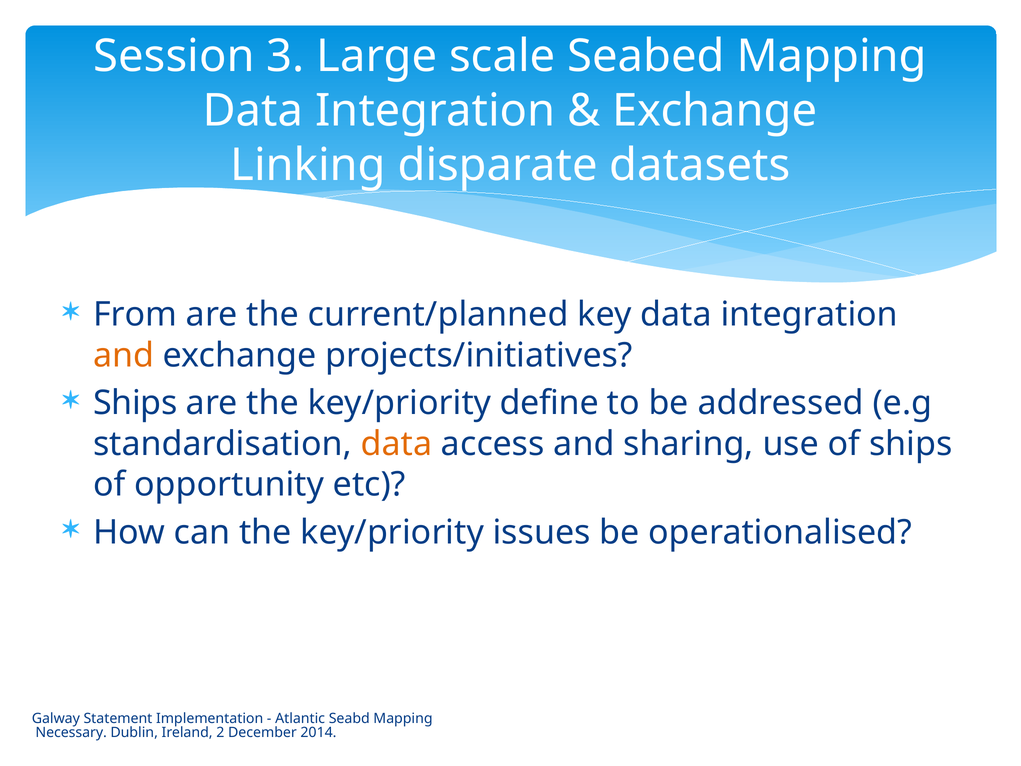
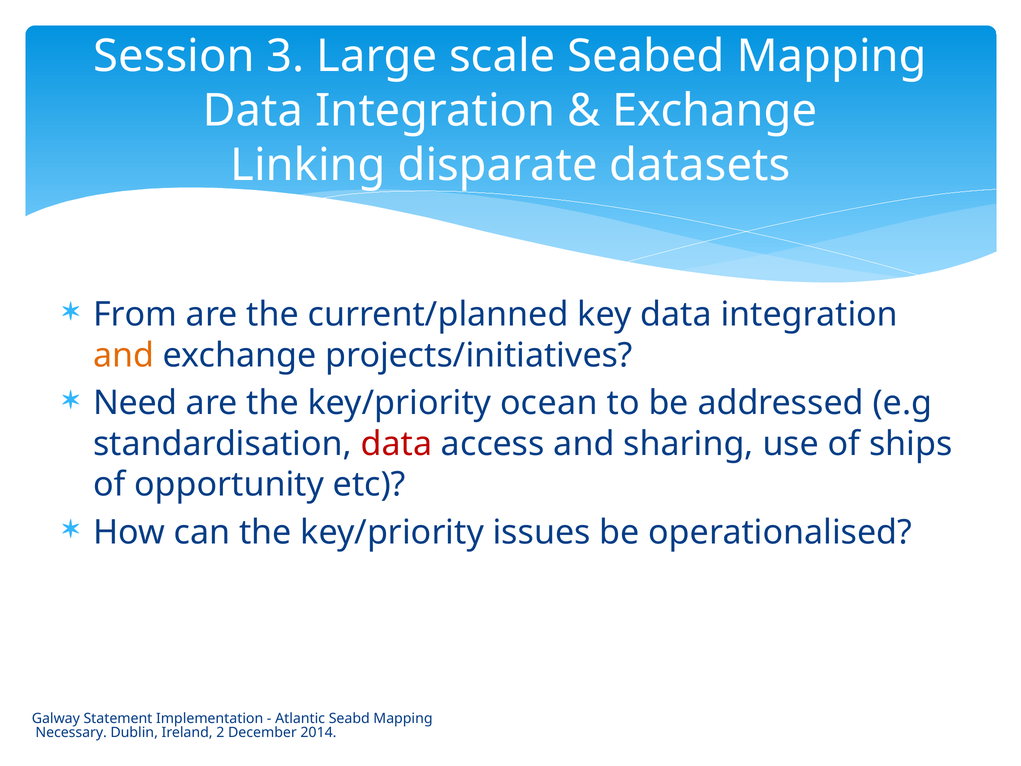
Ships at (135, 403): Ships -> Need
define: define -> ocean
data at (396, 444) colour: orange -> red
